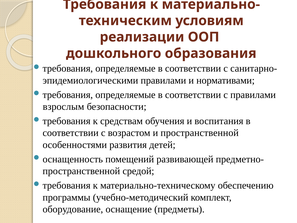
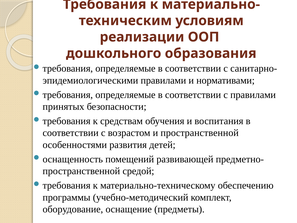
взрослым: взрослым -> принятых
